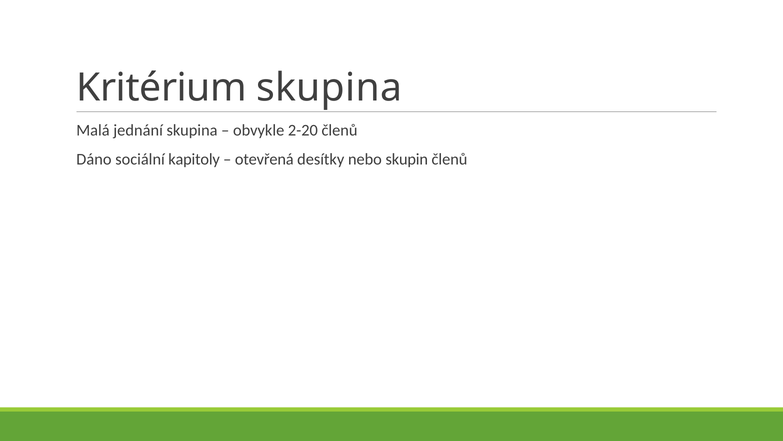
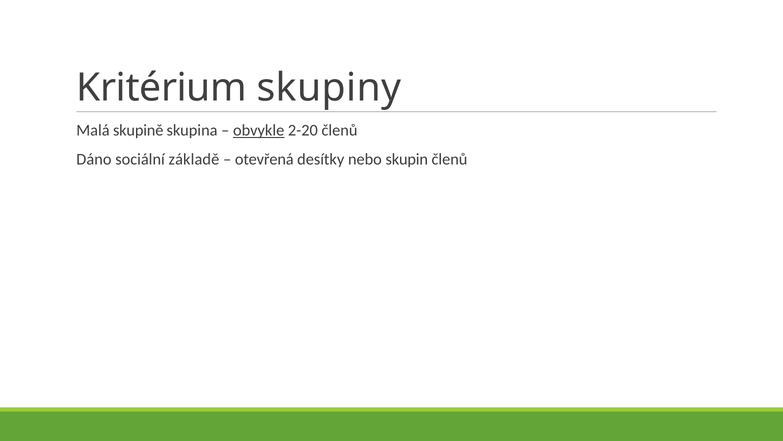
Kritérium skupina: skupina -> skupiny
jednání: jednání -> skupině
obvykle underline: none -> present
kapitoly: kapitoly -> základě
